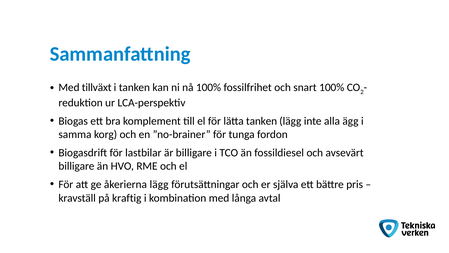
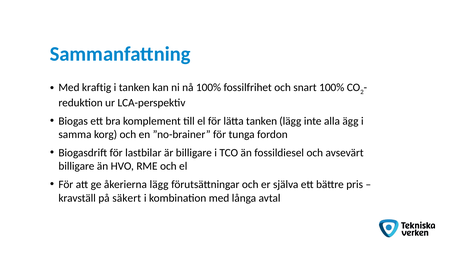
tillväxt: tillväxt -> kraftig
kraftig: kraftig -> säkert
